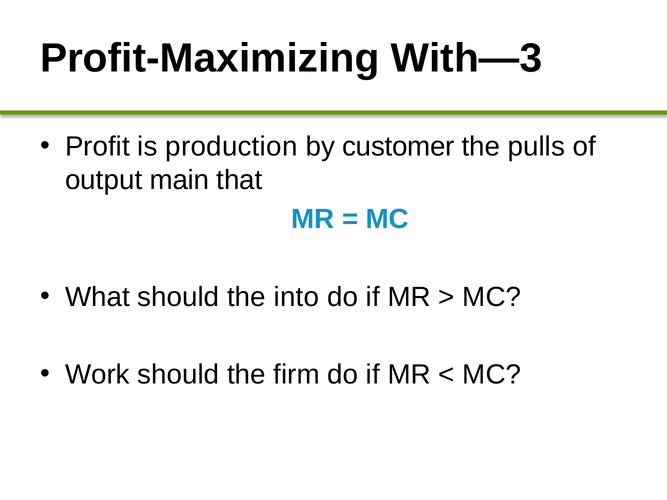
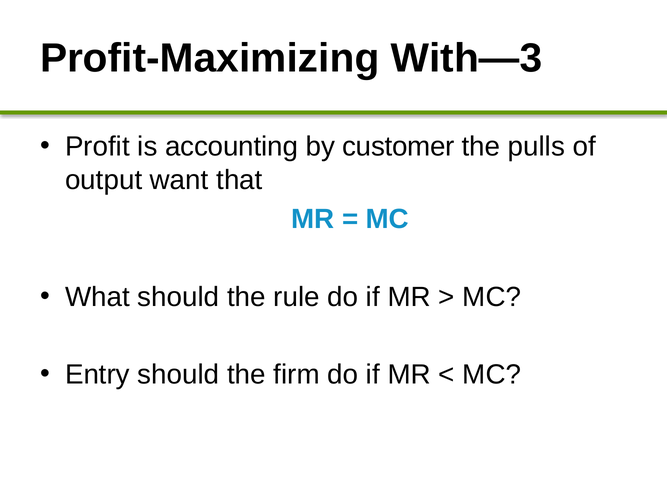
production: production -> accounting
main: main -> want
into: into -> rule
Work: Work -> Entry
